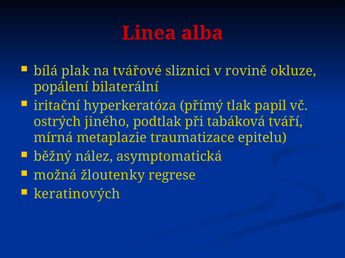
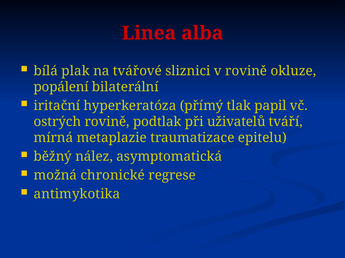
ostrých jiného: jiného -> rovině
tabáková: tabáková -> uživatelů
žloutenky: žloutenky -> chronické
keratinových: keratinových -> antimykotika
